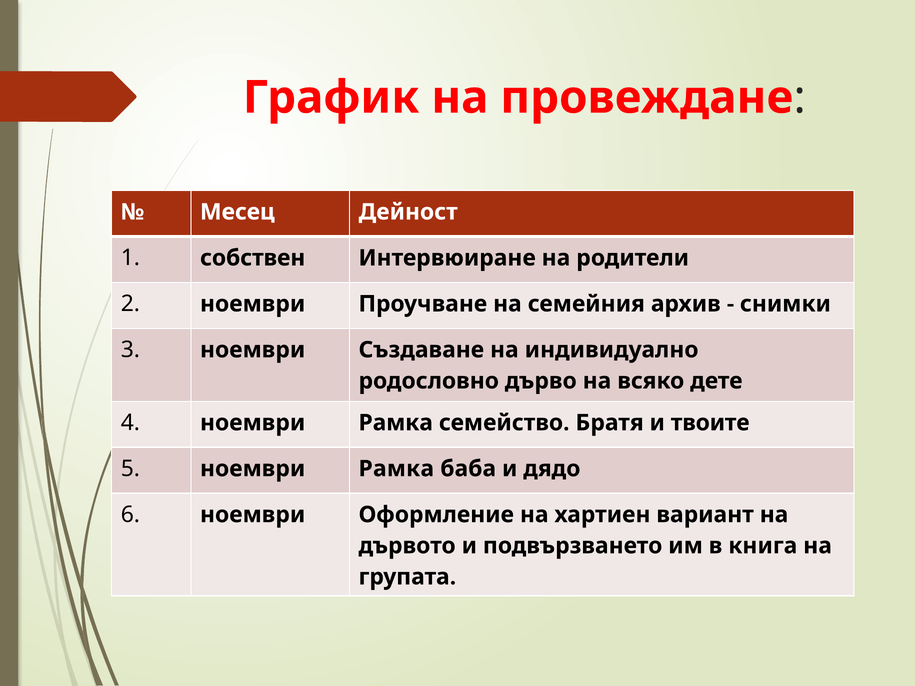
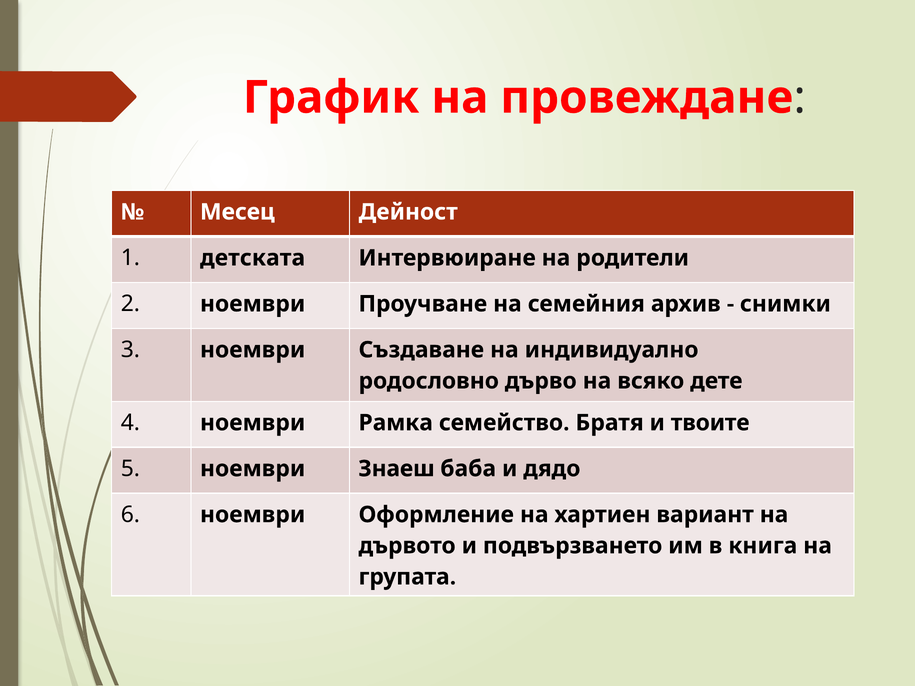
собствен: собствен -> детската
5 ноември Рамка: Рамка -> Знаеш
